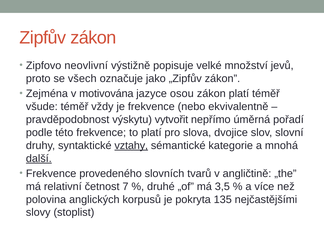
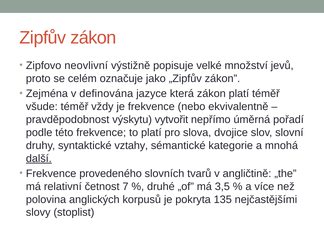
všech: všech -> celém
motivována: motivována -> definována
osou: osou -> která
vztahy underline: present -> none
